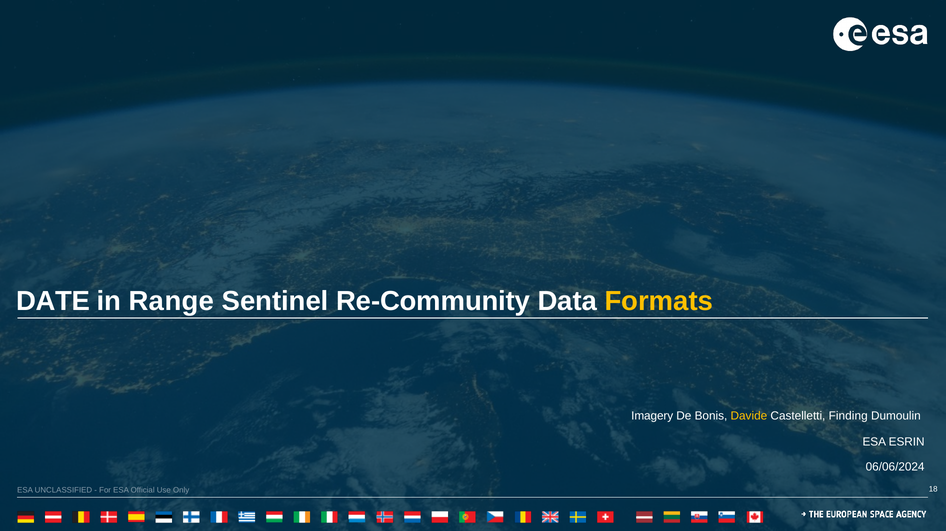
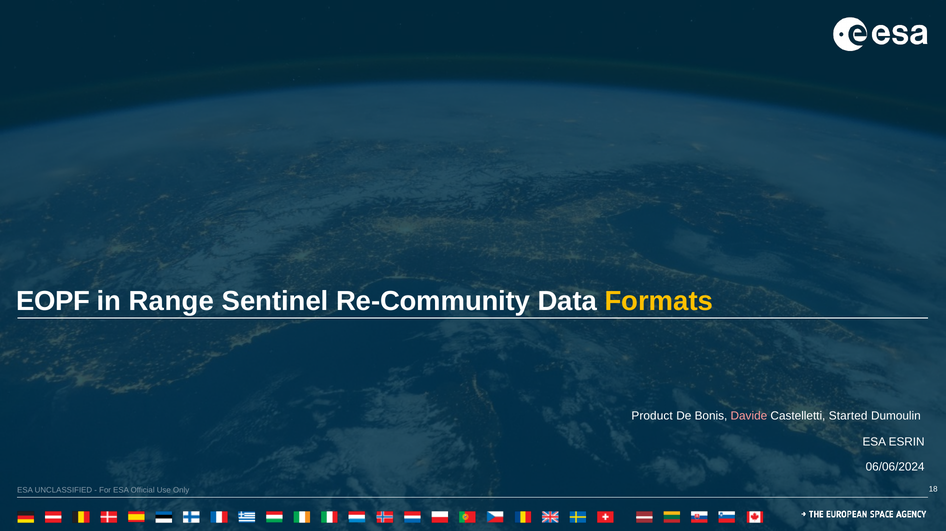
DATE: DATE -> EOPF
Imagery: Imagery -> Product
Davide colour: yellow -> pink
Finding: Finding -> Started
